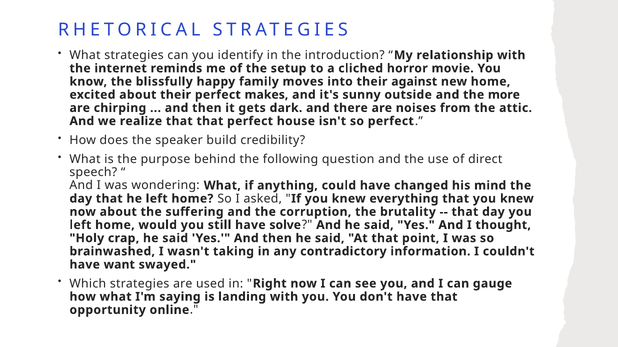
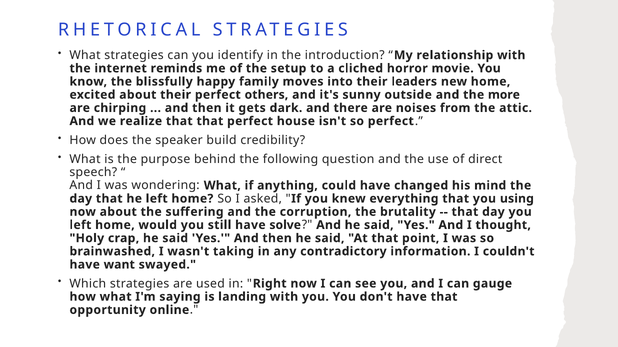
against: against -> leaders
makes: makes -> others
that you knew: knew -> using
